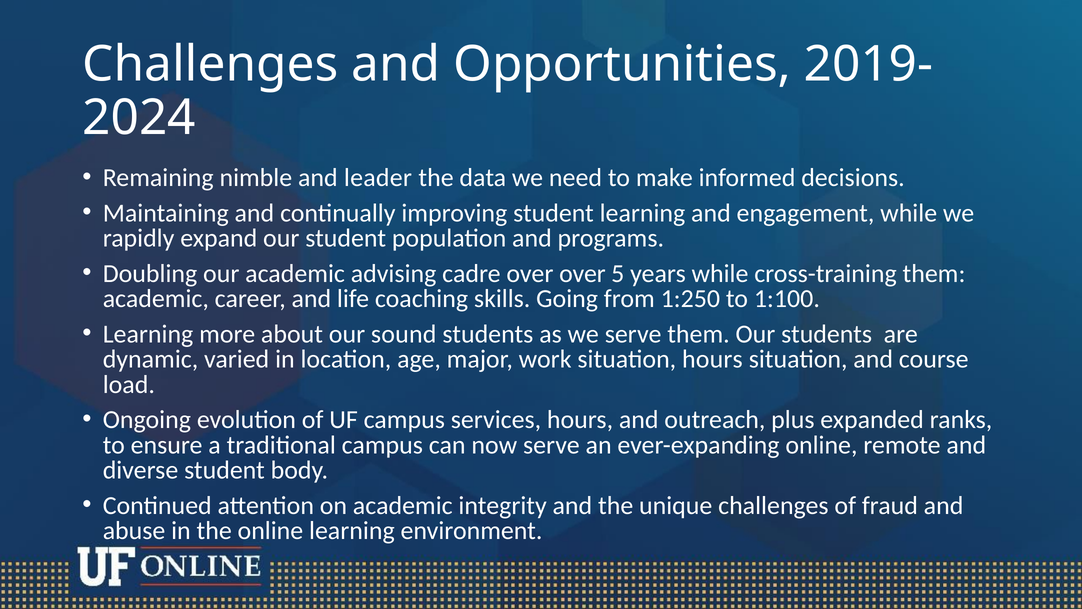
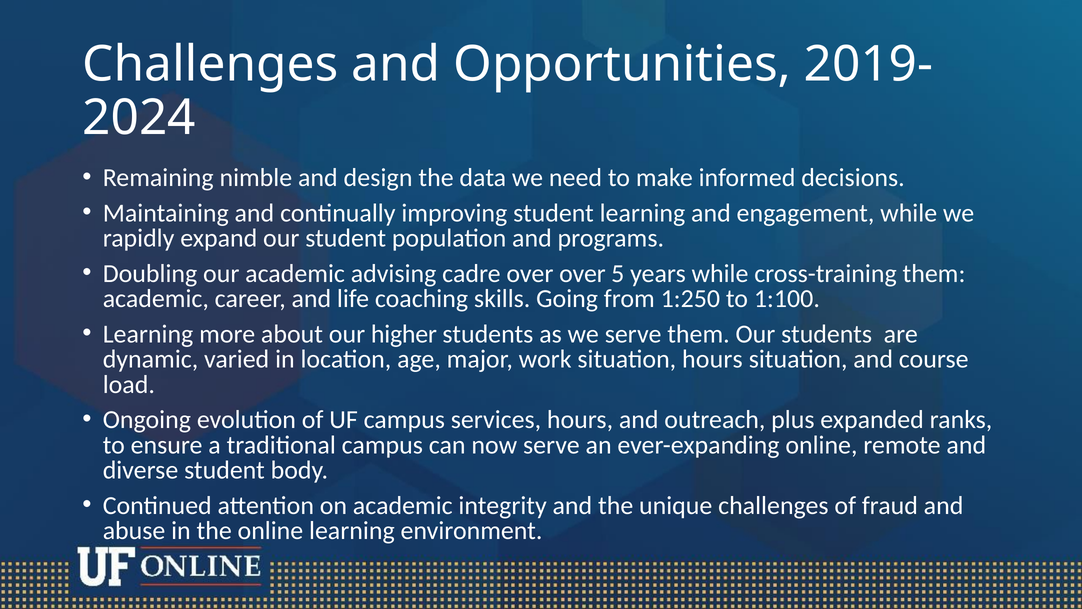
leader: leader -> design
sound: sound -> higher
